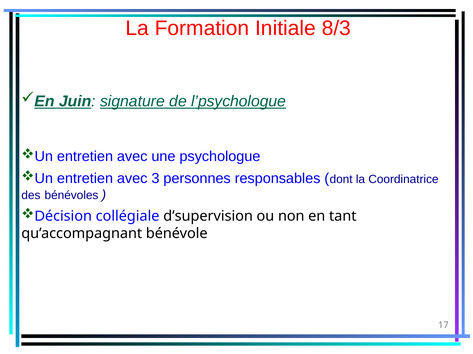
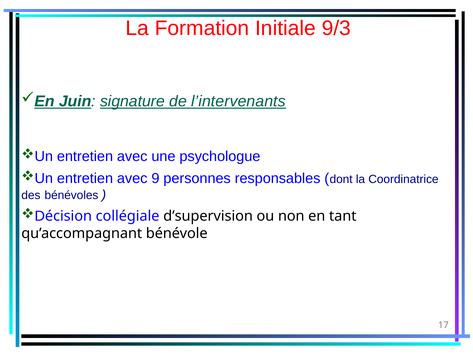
8/3: 8/3 -> 9/3
l’psychologue: l’psychologue -> l’intervenants
3: 3 -> 9
